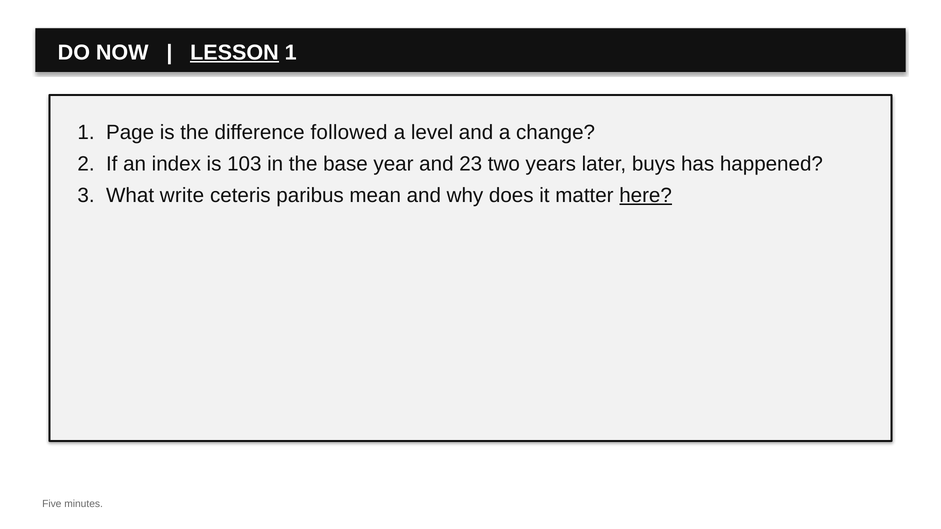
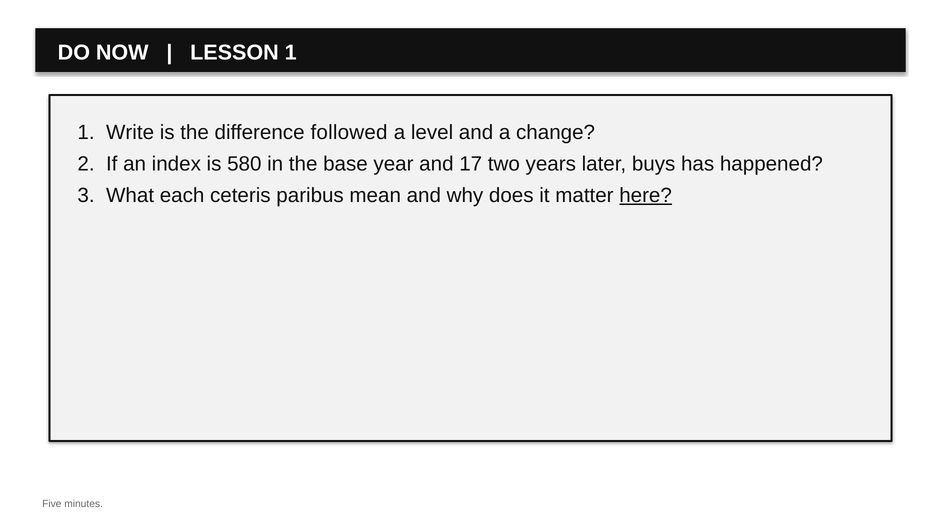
LESSON underline: present -> none
Page: Page -> Write
103: 103 -> 580
23: 23 -> 17
write: write -> each
